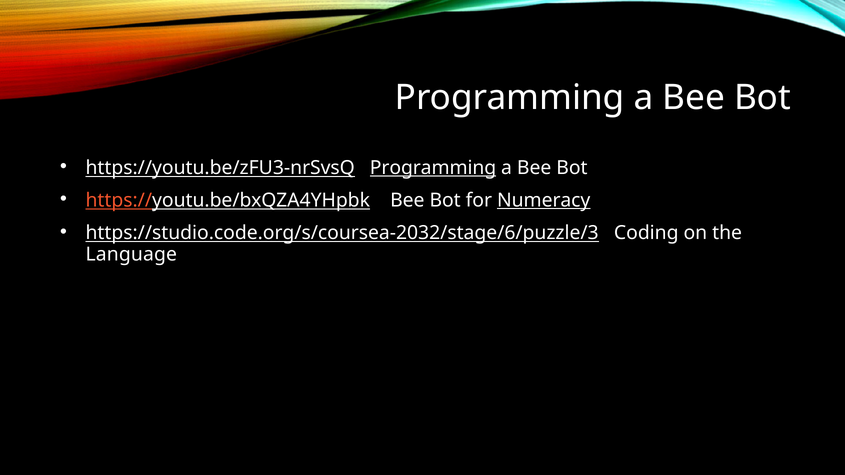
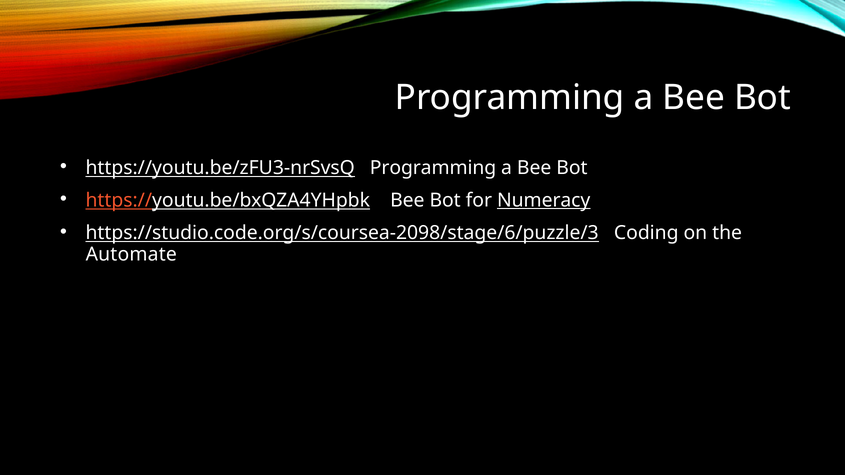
Programming at (433, 168) underline: present -> none
https://studio.code.org/s/coursea-2032/stage/6/puzzle/3: https://studio.code.org/s/coursea-2032/stage/6/puzzle/3 -> https://studio.code.org/s/coursea-2098/stage/6/puzzle/3
Language: Language -> Automate
